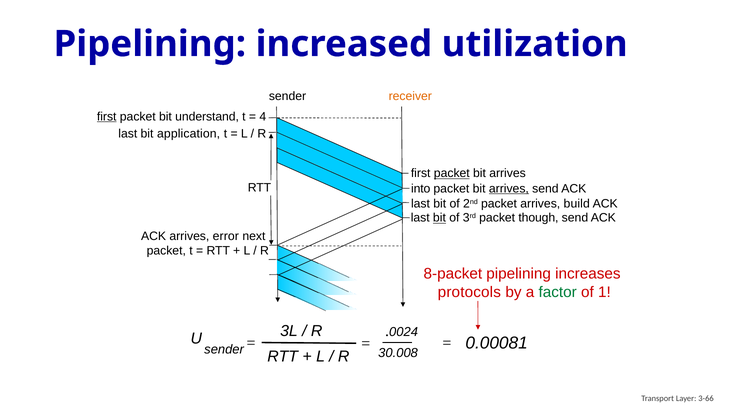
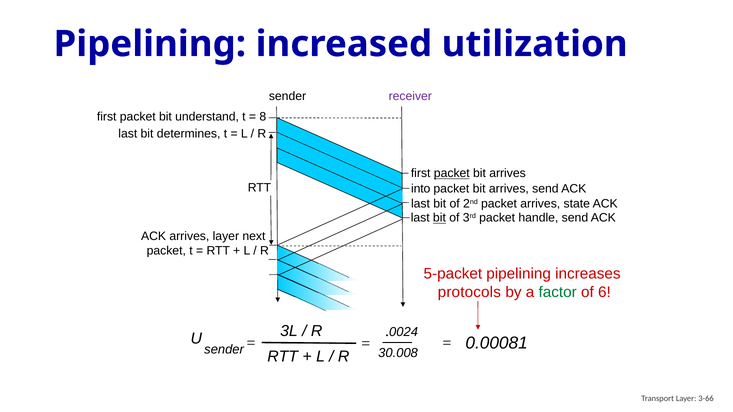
receiver colour: orange -> purple
first at (107, 117) underline: present -> none
4: 4 -> 8
application: application -> determines
arrives at (509, 189) underline: present -> none
build: build -> state
though: though -> handle
arrives error: error -> layer
8-packet: 8-packet -> 5-packet
1: 1 -> 6
